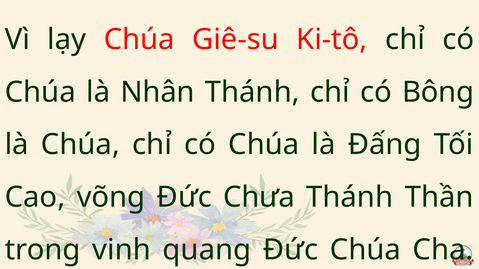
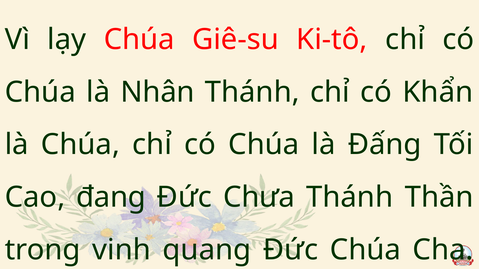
Bông: Bông -> Khẩn
võng: võng -> đang
